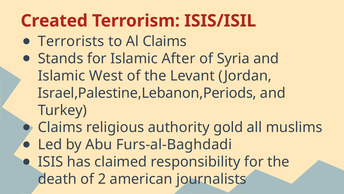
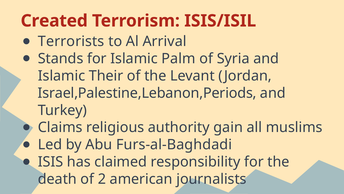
Al Claims: Claims -> Arrival
After: After -> Palm
West: West -> Their
gold: gold -> gain
